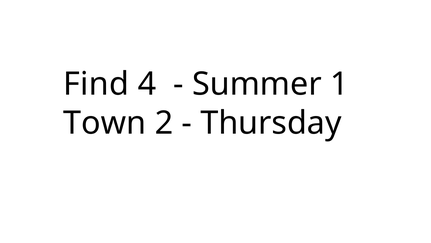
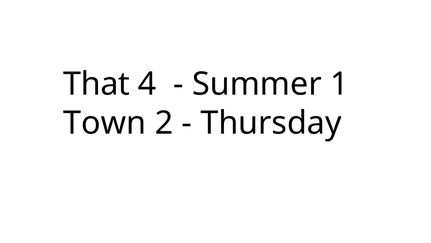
Find: Find -> That
